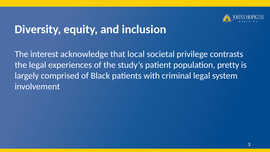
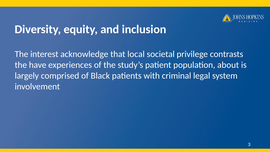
the legal: legal -> have
pretty: pretty -> about
